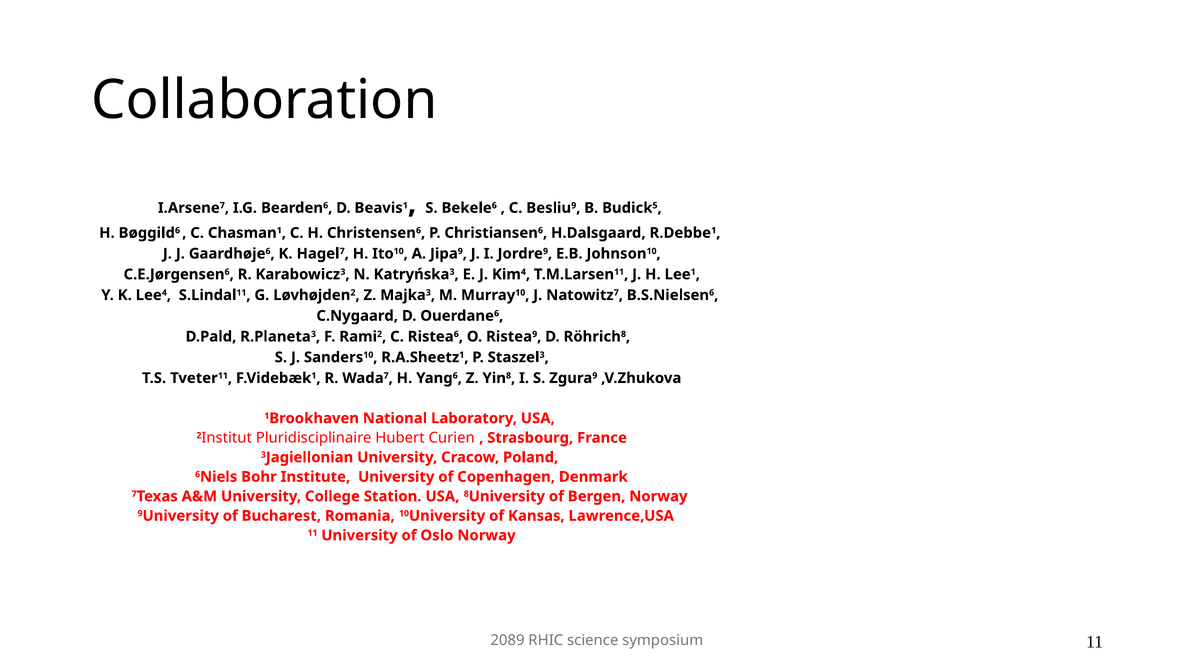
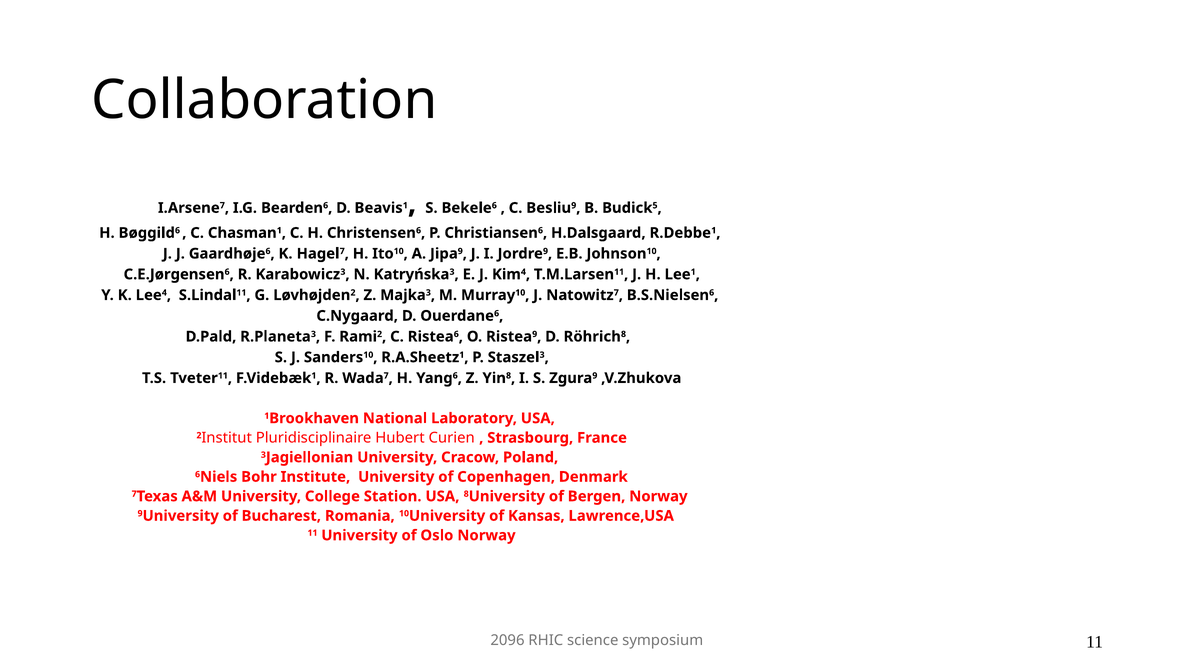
2089: 2089 -> 2096
